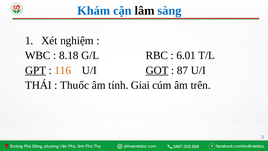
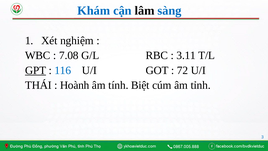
8.18: 8.18 -> 7.08
6.01: 6.01 -> 3.11
116 colour: orange -> blue
GOT underline: present -> none
87: 87 -> 72
Thuốc: Thuốc -> Hoành
Giai: Giai -> Biệt
trên: trên -> tỉnh
